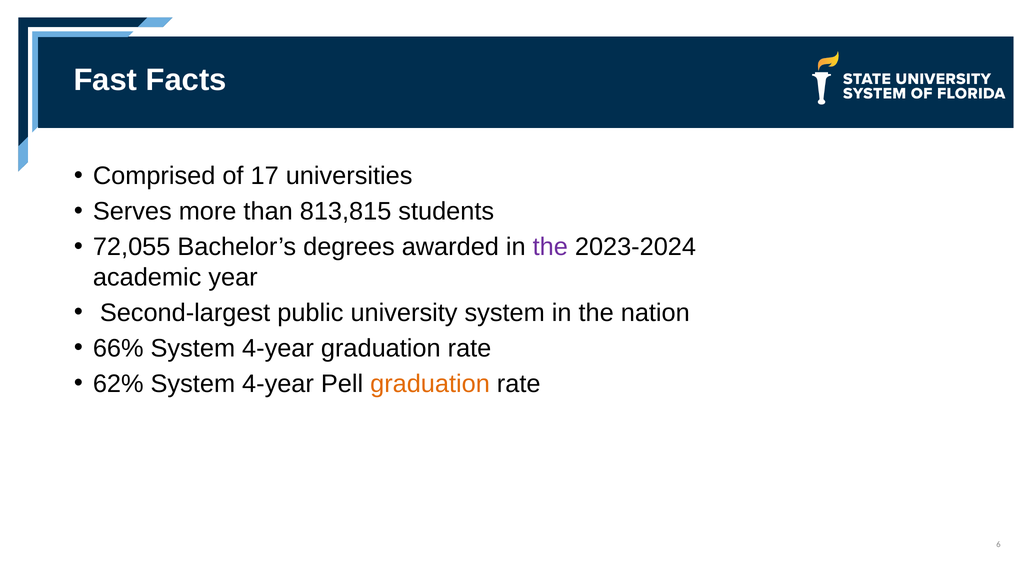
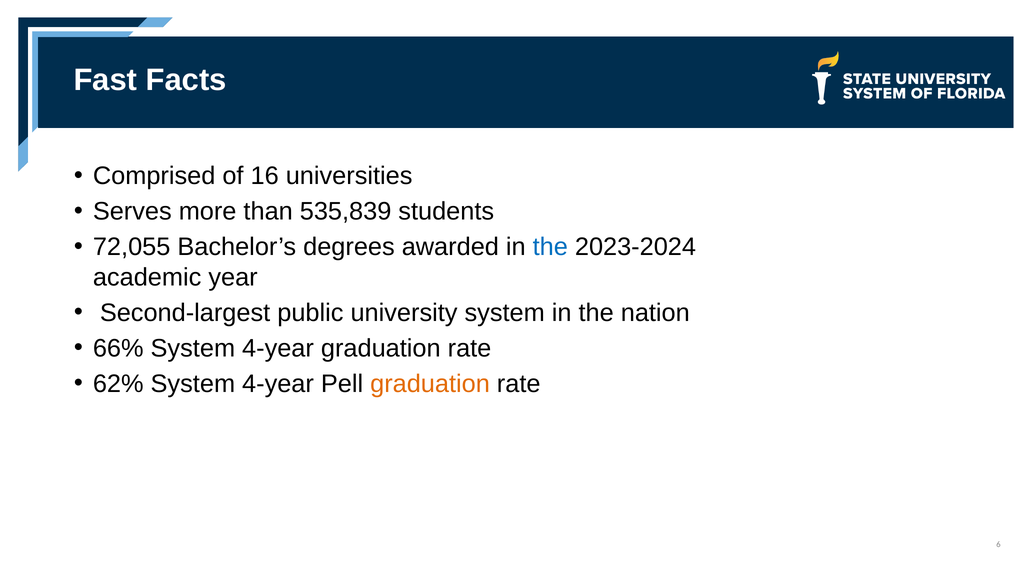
17: 17 -> 16
813,815: 813,815 -> 535,839
the at (550, 247) colour: purple -> blue
